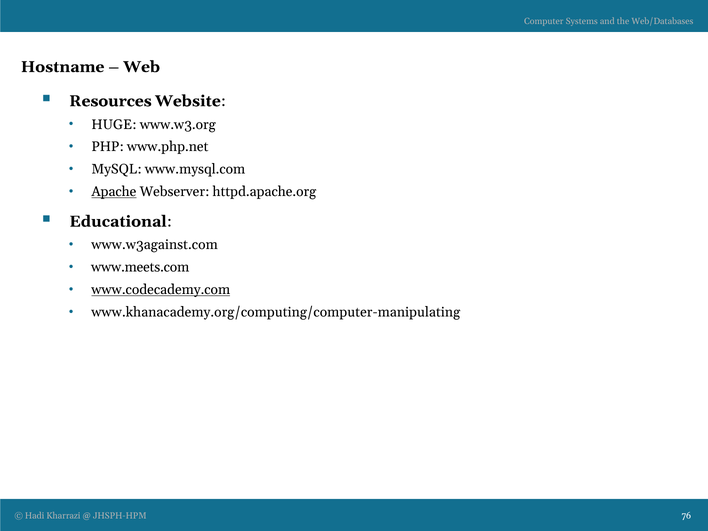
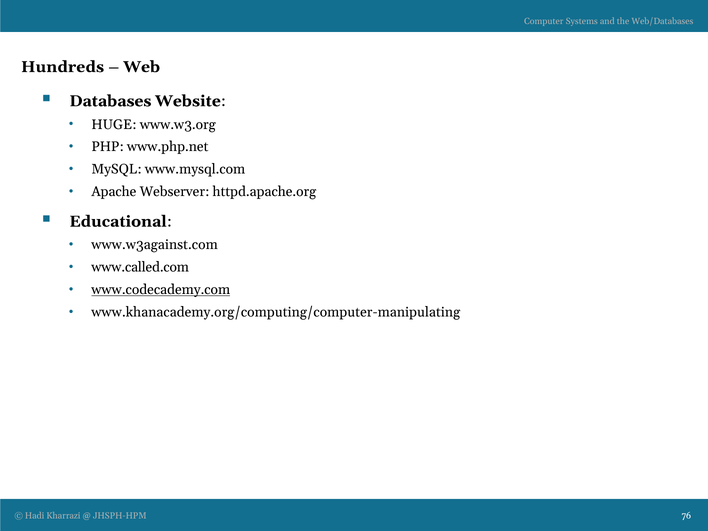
Hostname: Hostname -> Hundreds
Resources: Resources -> Databases
Apache underline: present -> none
www.meets.com: www.meets.com -> www.called.com
